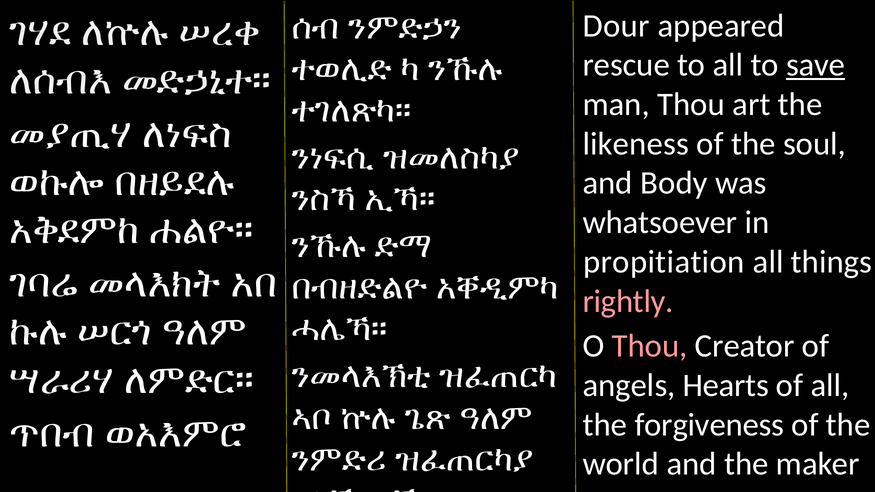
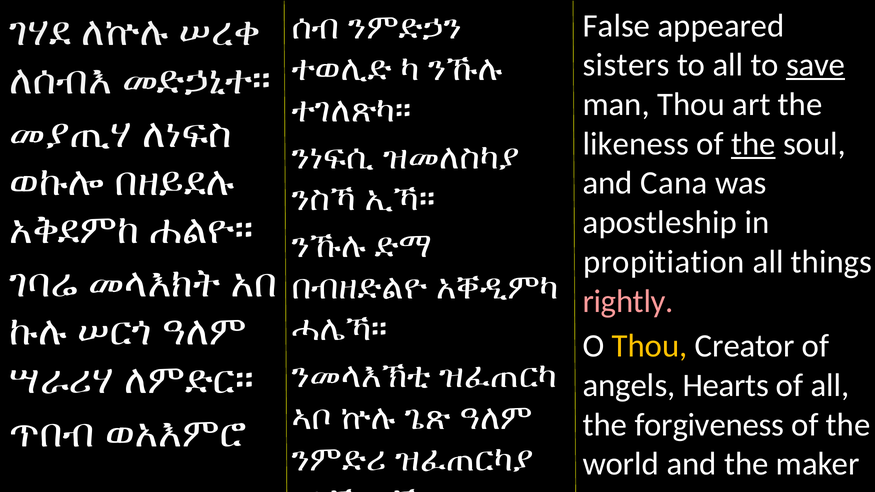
Dour: Dour -> False
rescue: rescue -> sisters
the at (753, 144) underline: none -> present
Body: Body -> Cana
whatsoever: whatsoever -> apostleship
Thou at (650, 346) colour: pink -> yellow
